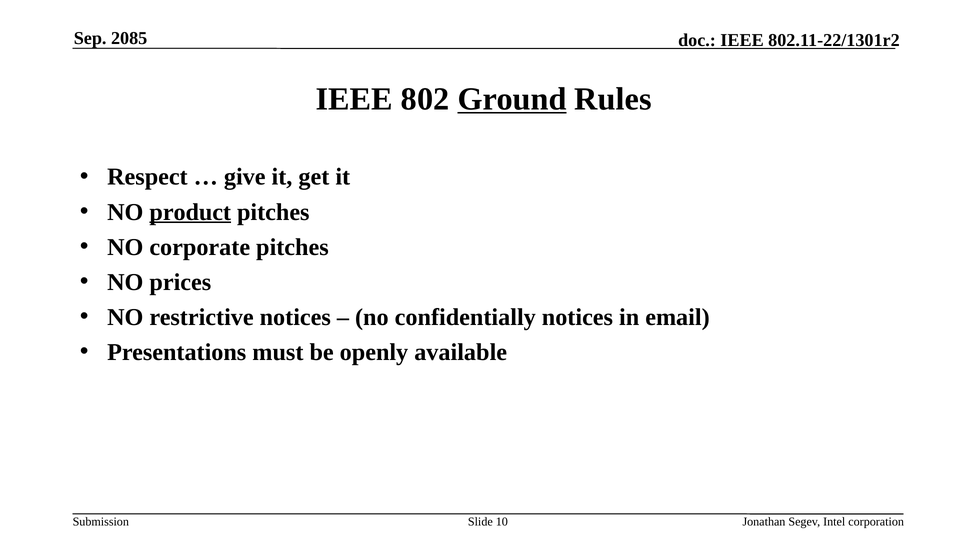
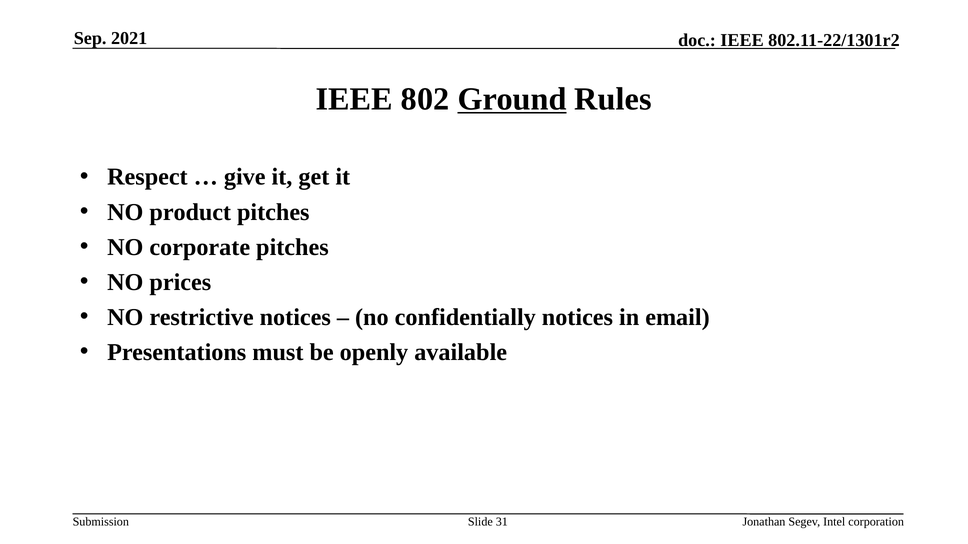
2085: 2085 -> 2021
product underline: present -> none
10: 10 -> 31
